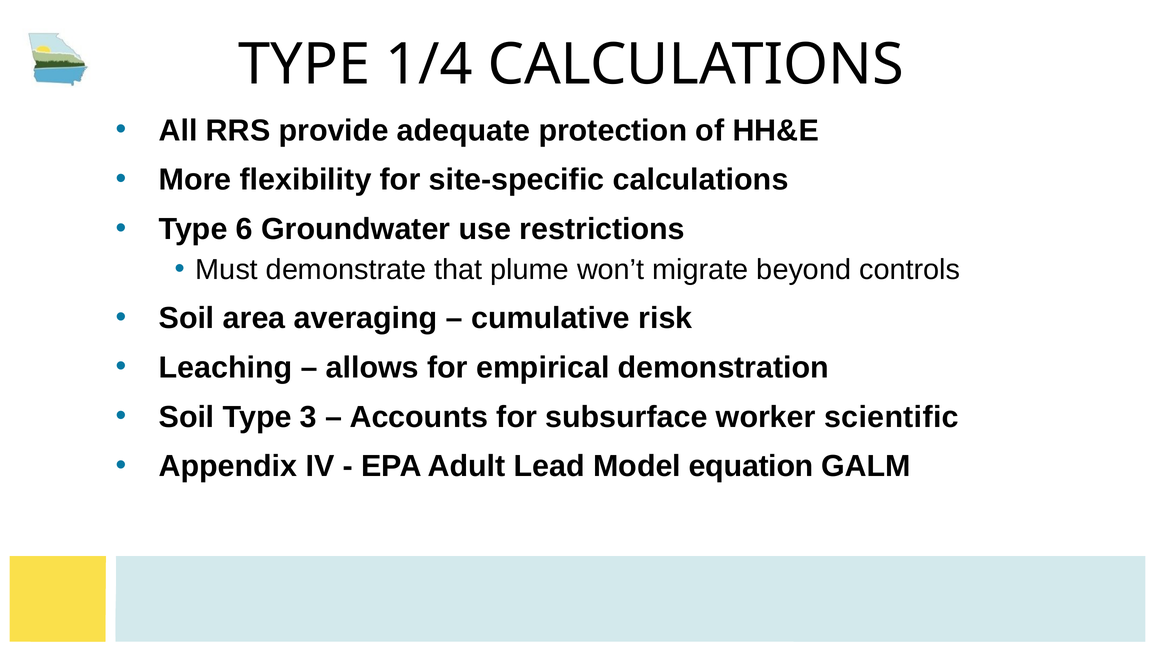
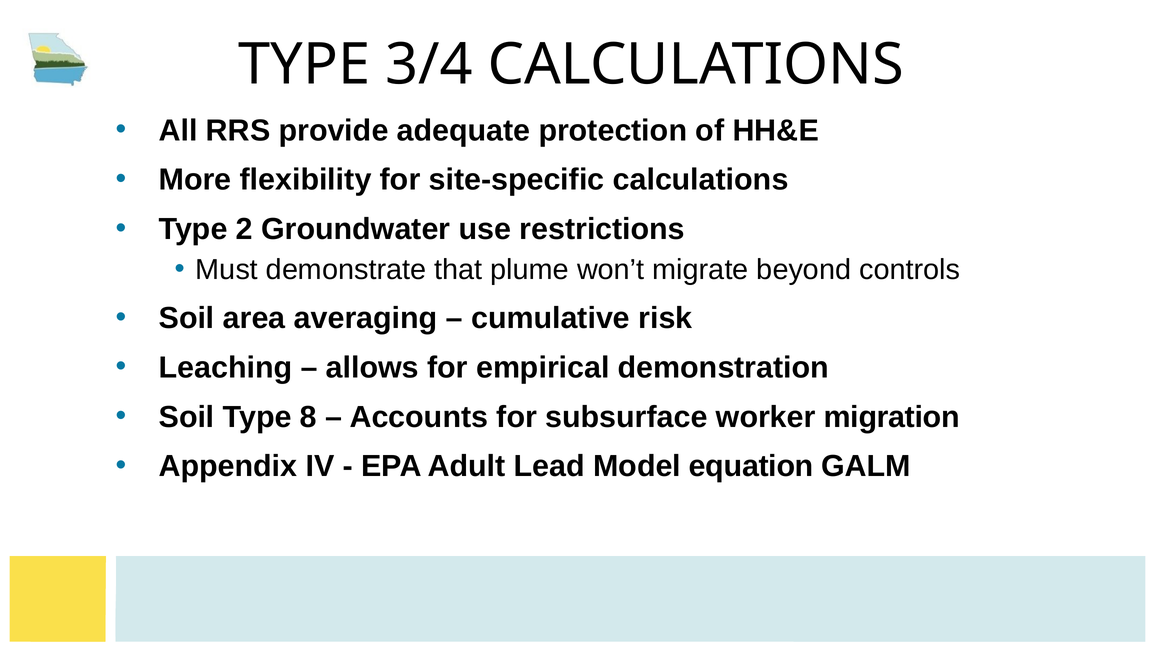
1/4: 1/4 -> 3/4
6: 6 -> 2
3: 3 -> 8
scientific: scientific -> migration
